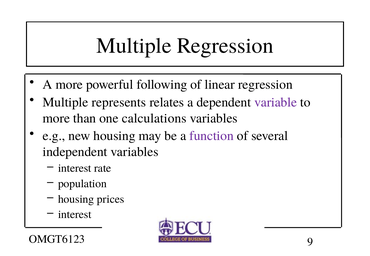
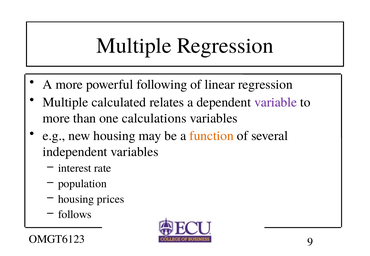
represents: represents -> calculated
function colour: purple -> orange
interest at (75, 215): interest -> follows
